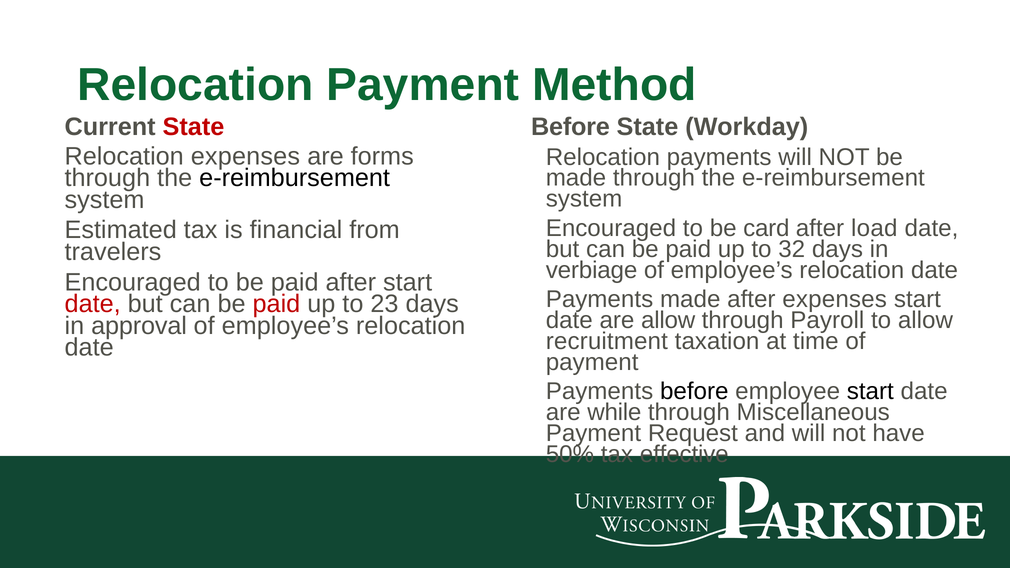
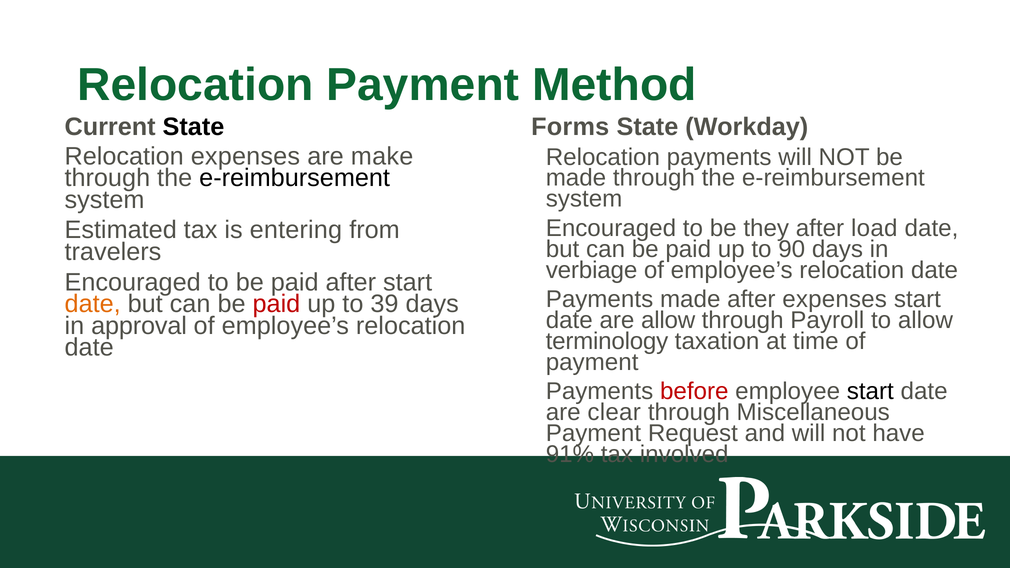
State at (193, 127) colour: red -> black
Before at (570, 127): Before -> Forms
forms: forms -> make
card: card -> they
financial: financial -> entering
32: 32 -> 90
date at (93, 304) colour: red -> orange
23: 23 -> 39
recruitment: recruitment -> terminology
before at (694, 391) colour: black -> red
while: while -> clear
50%: 50% -> 91%
effective: effective -> involved
